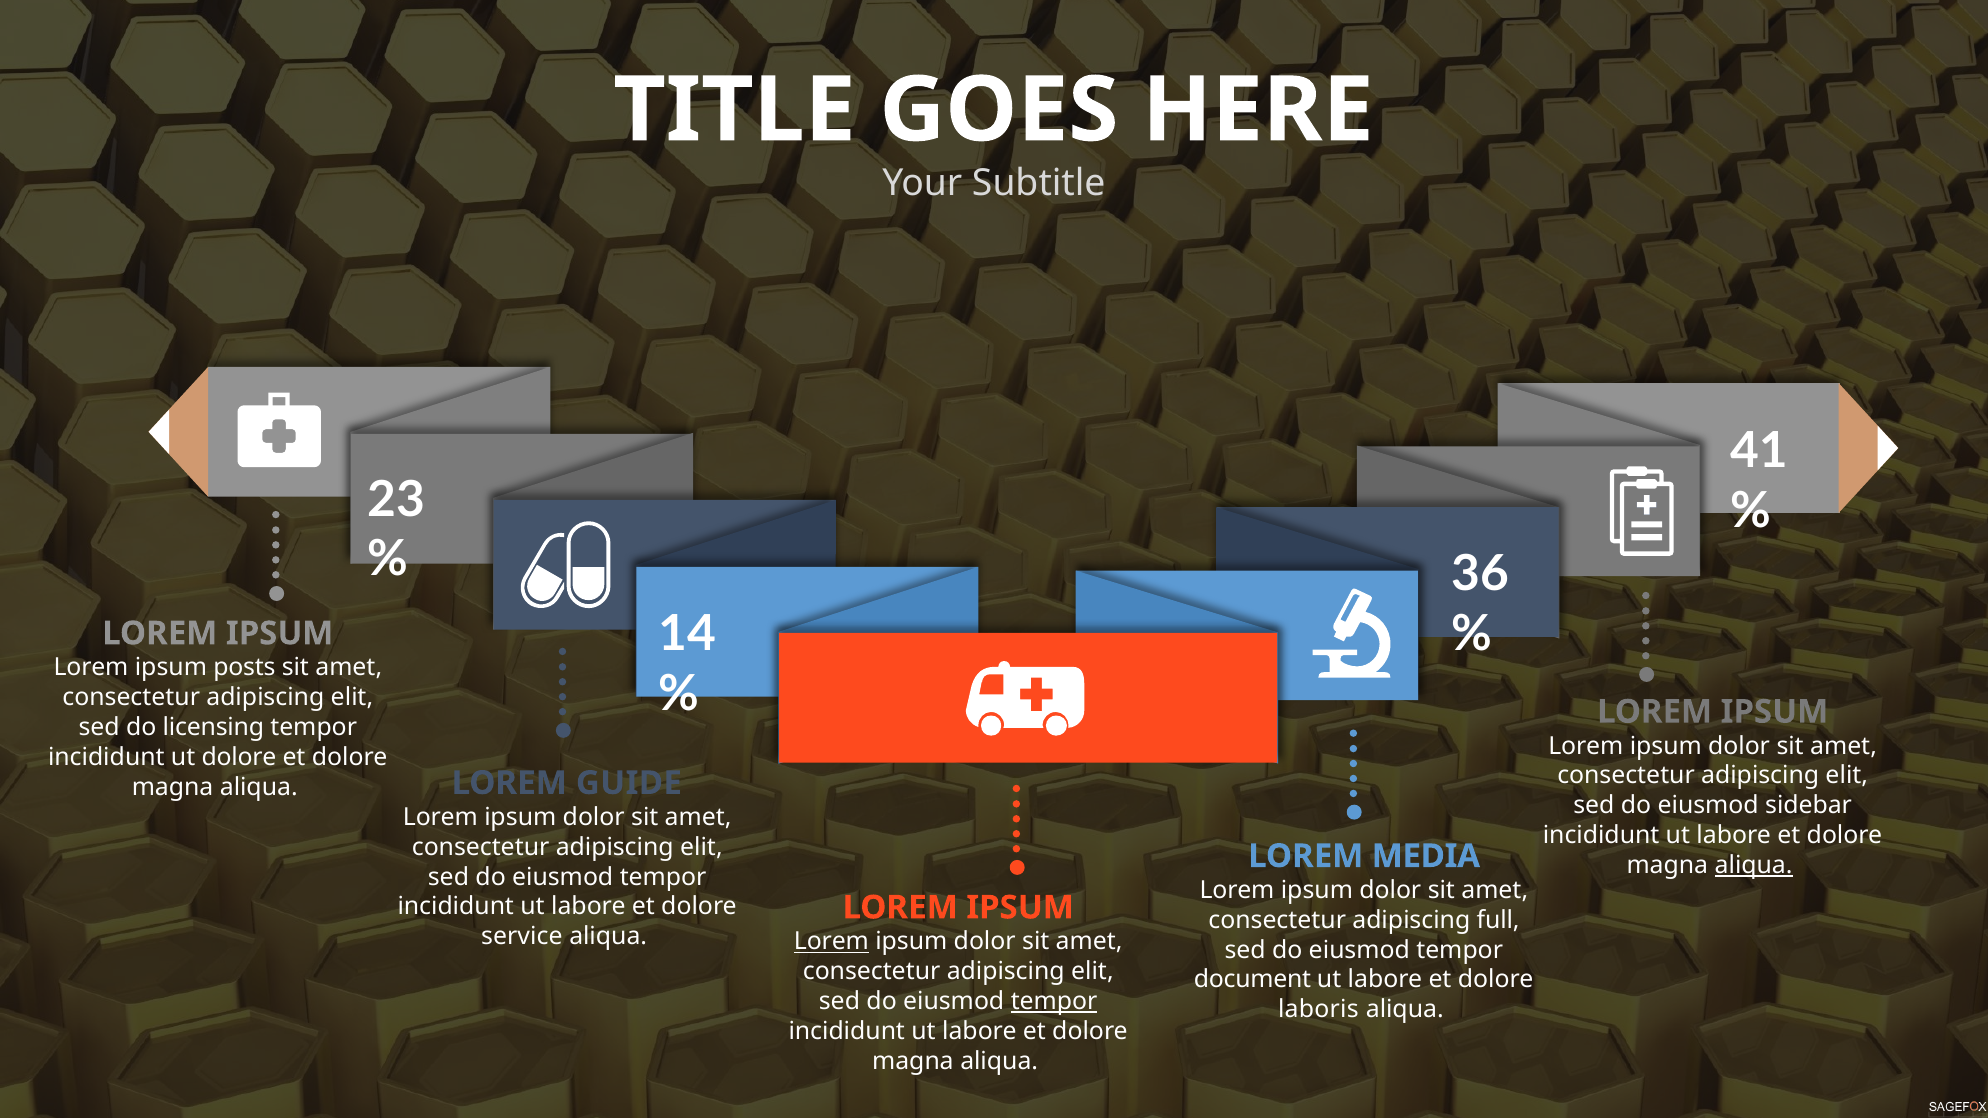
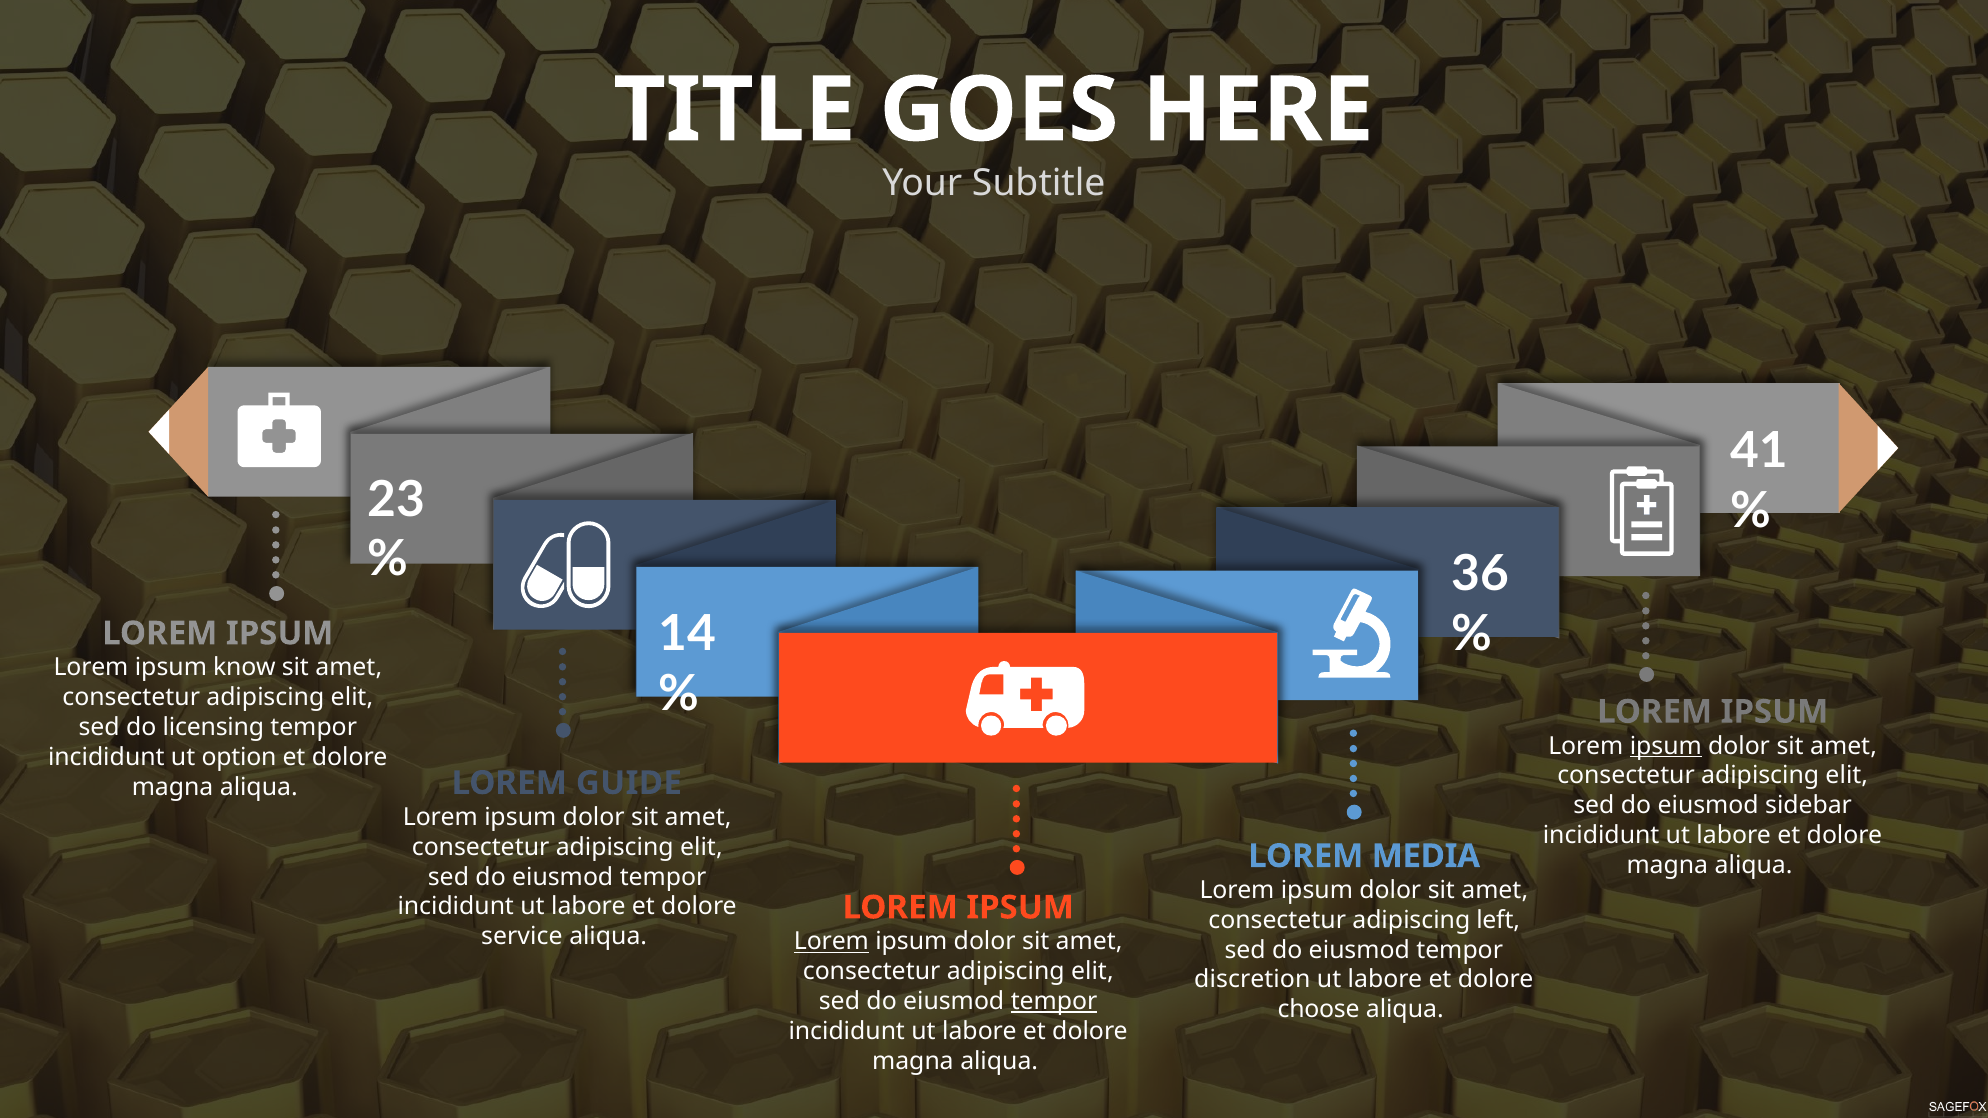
posts: posts -> know
ipsum at (1666, 746) underline: none -> present
ut dolore: dolore -> option
aliqua at (1754, 865) underline: present -> none
full: full -> left
document: document -> discretion
laboris: laboris -> choose
